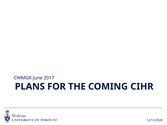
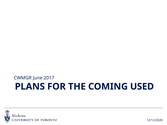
CIHR: CIHR -> USED
